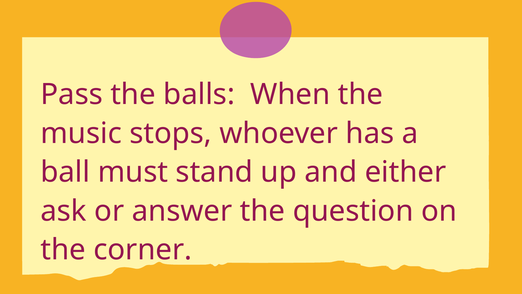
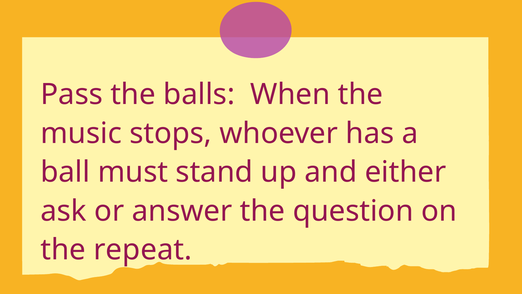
corner: corner -> repeat
